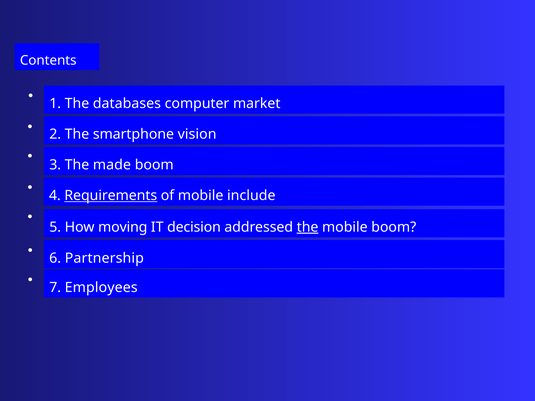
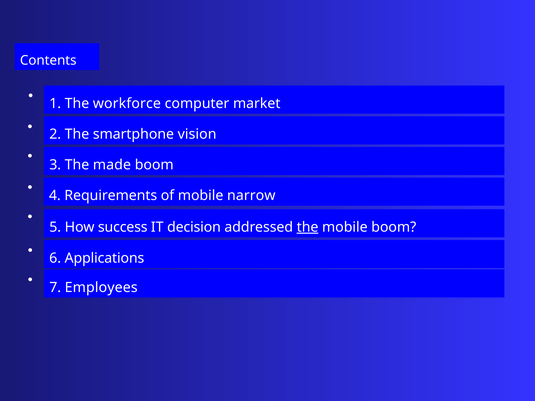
databases: databases -> workforce
Requirements underline: present -> none
include: include -> narrow
moving: moving -> success
Partnership: Partnership -> Applications
